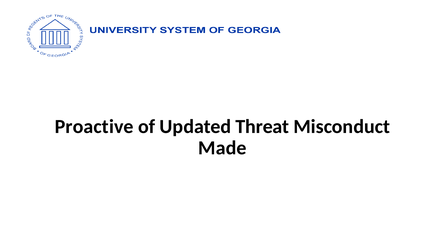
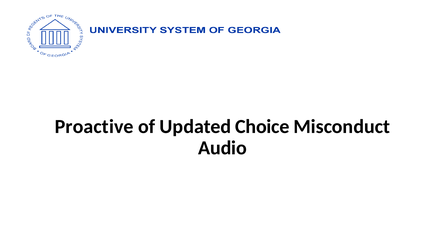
Threat: Threat -> Choice
Made: Made -> Audio
